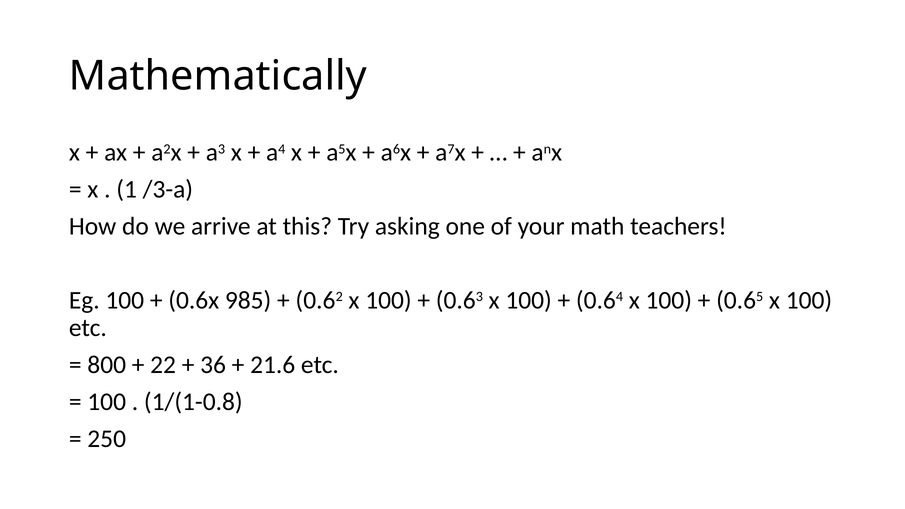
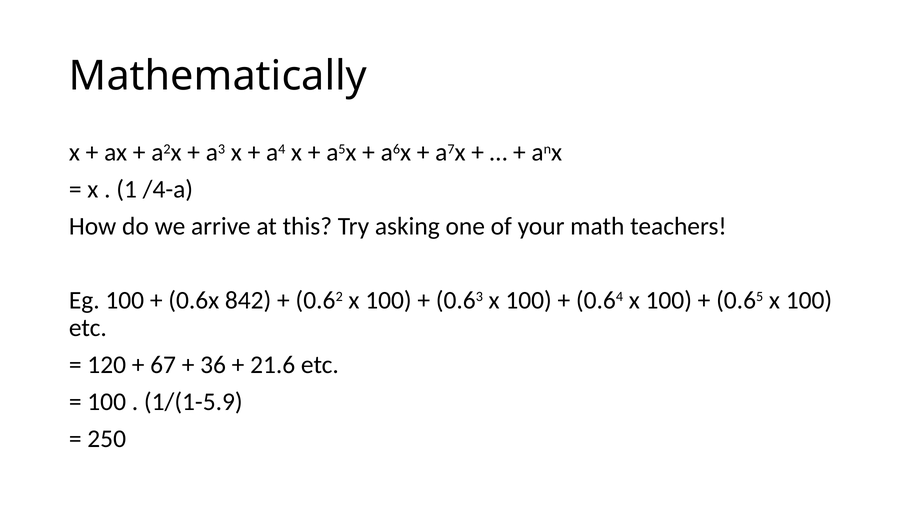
/3-a: /3-a -> /4-a
985: 985 -> 842
800: 800 -> 120
22: 22 -> 67
1/(1-0.8: 1/(1-0.8 -> 1/(1-5.9
